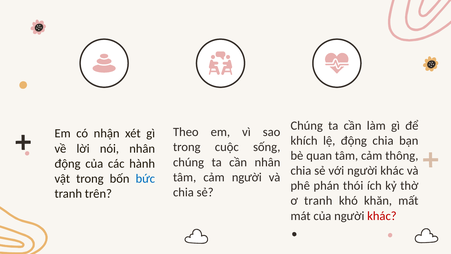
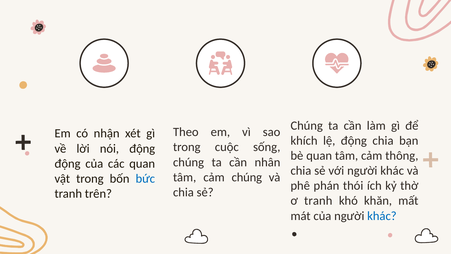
nói nhân: nhân -> động
các hành: hành -> quan
cảm người: người -> chúng
khác at (382, 216) colour: red -> blue
